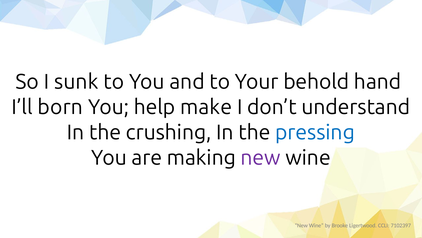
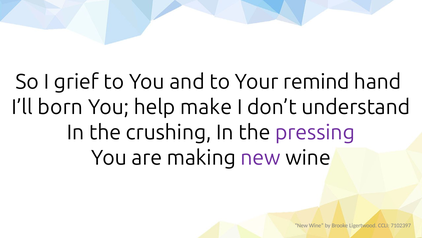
sunk: sunk -> grief
behold: behold -> remind
pressing colour: blue -> purple
